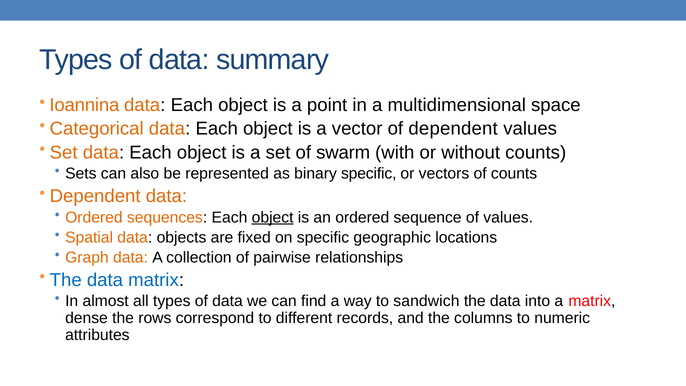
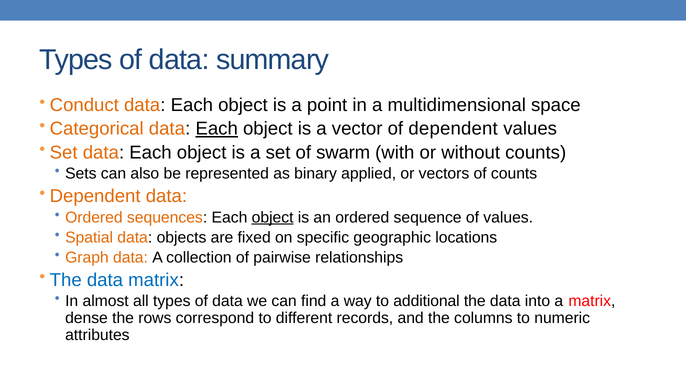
Ioannina: Ioannina -> Conduct
Each at (217, 129) underline: none -> present
binary specific: specific -> applied
sandwich: sandwich -> additional
